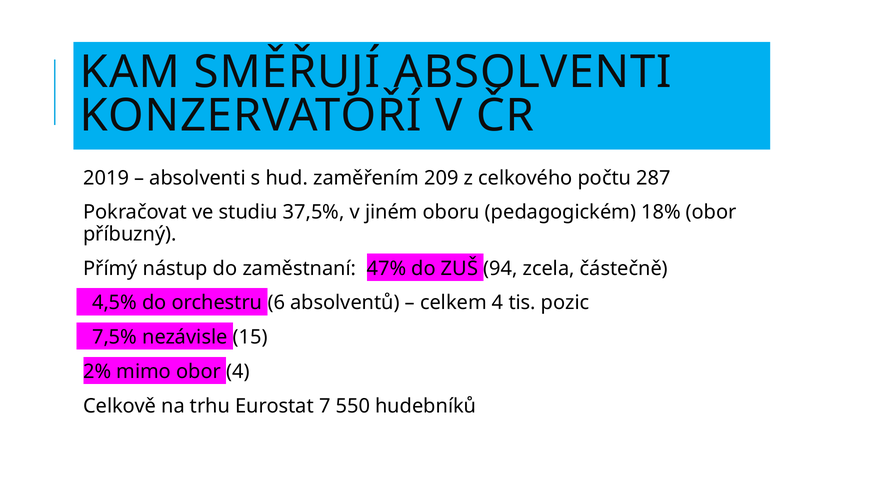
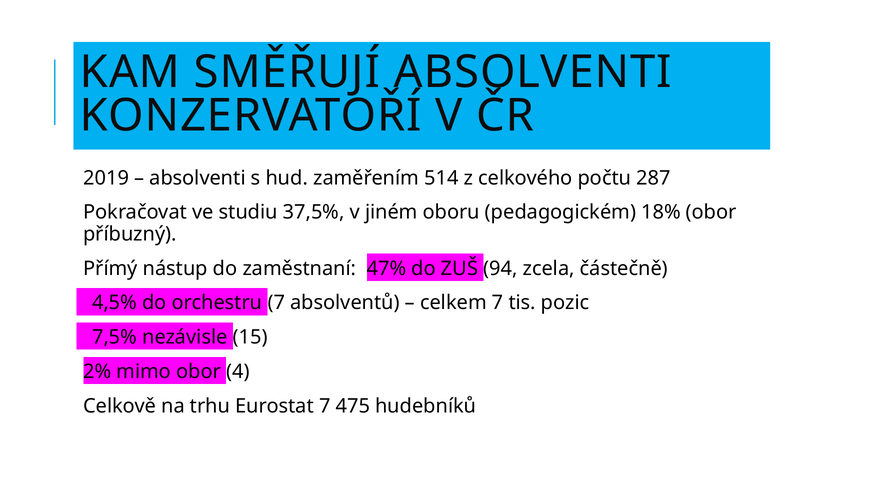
209: 209 -> 514
orchestru 6: 6 -> 7
celkem 4: 4 -> 7
550: 550 -> 475
